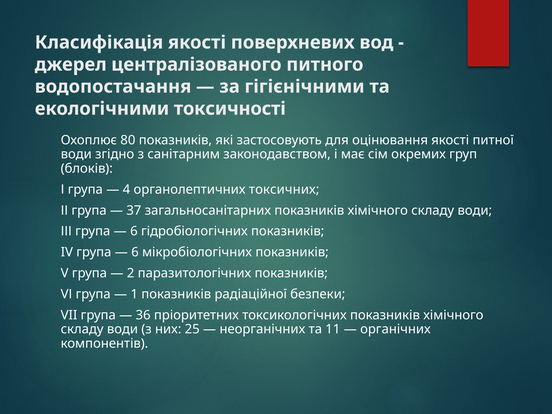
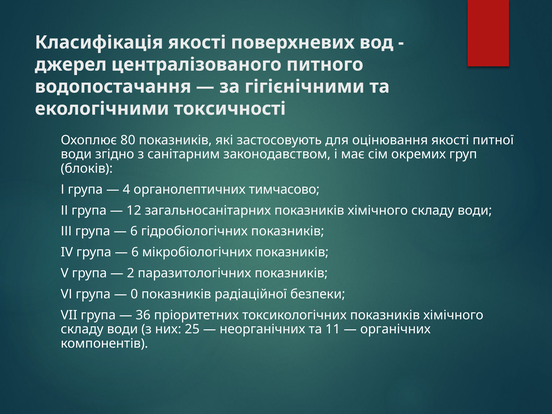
токсичних: токсичних -> тимчасово
37: 37 -> 12
1: 1 -> 0
